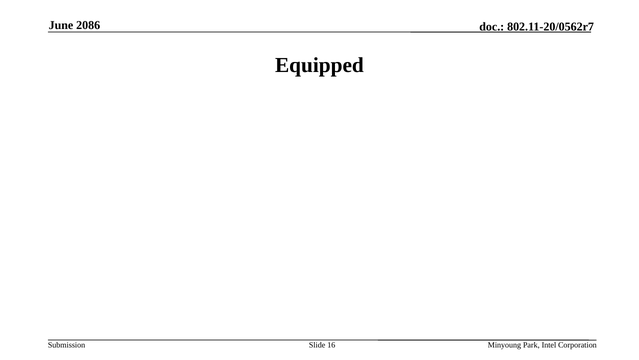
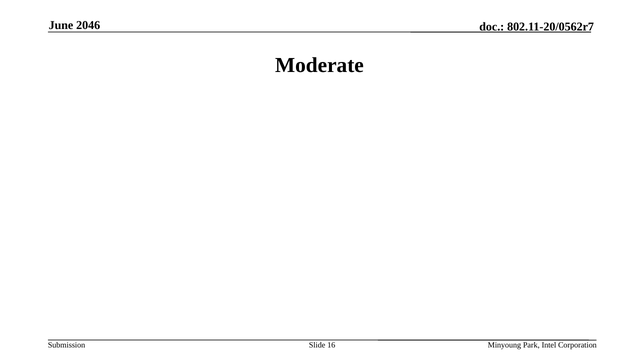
2086: 2086 -> 2046
Equipped: Equipped -> Moderate
